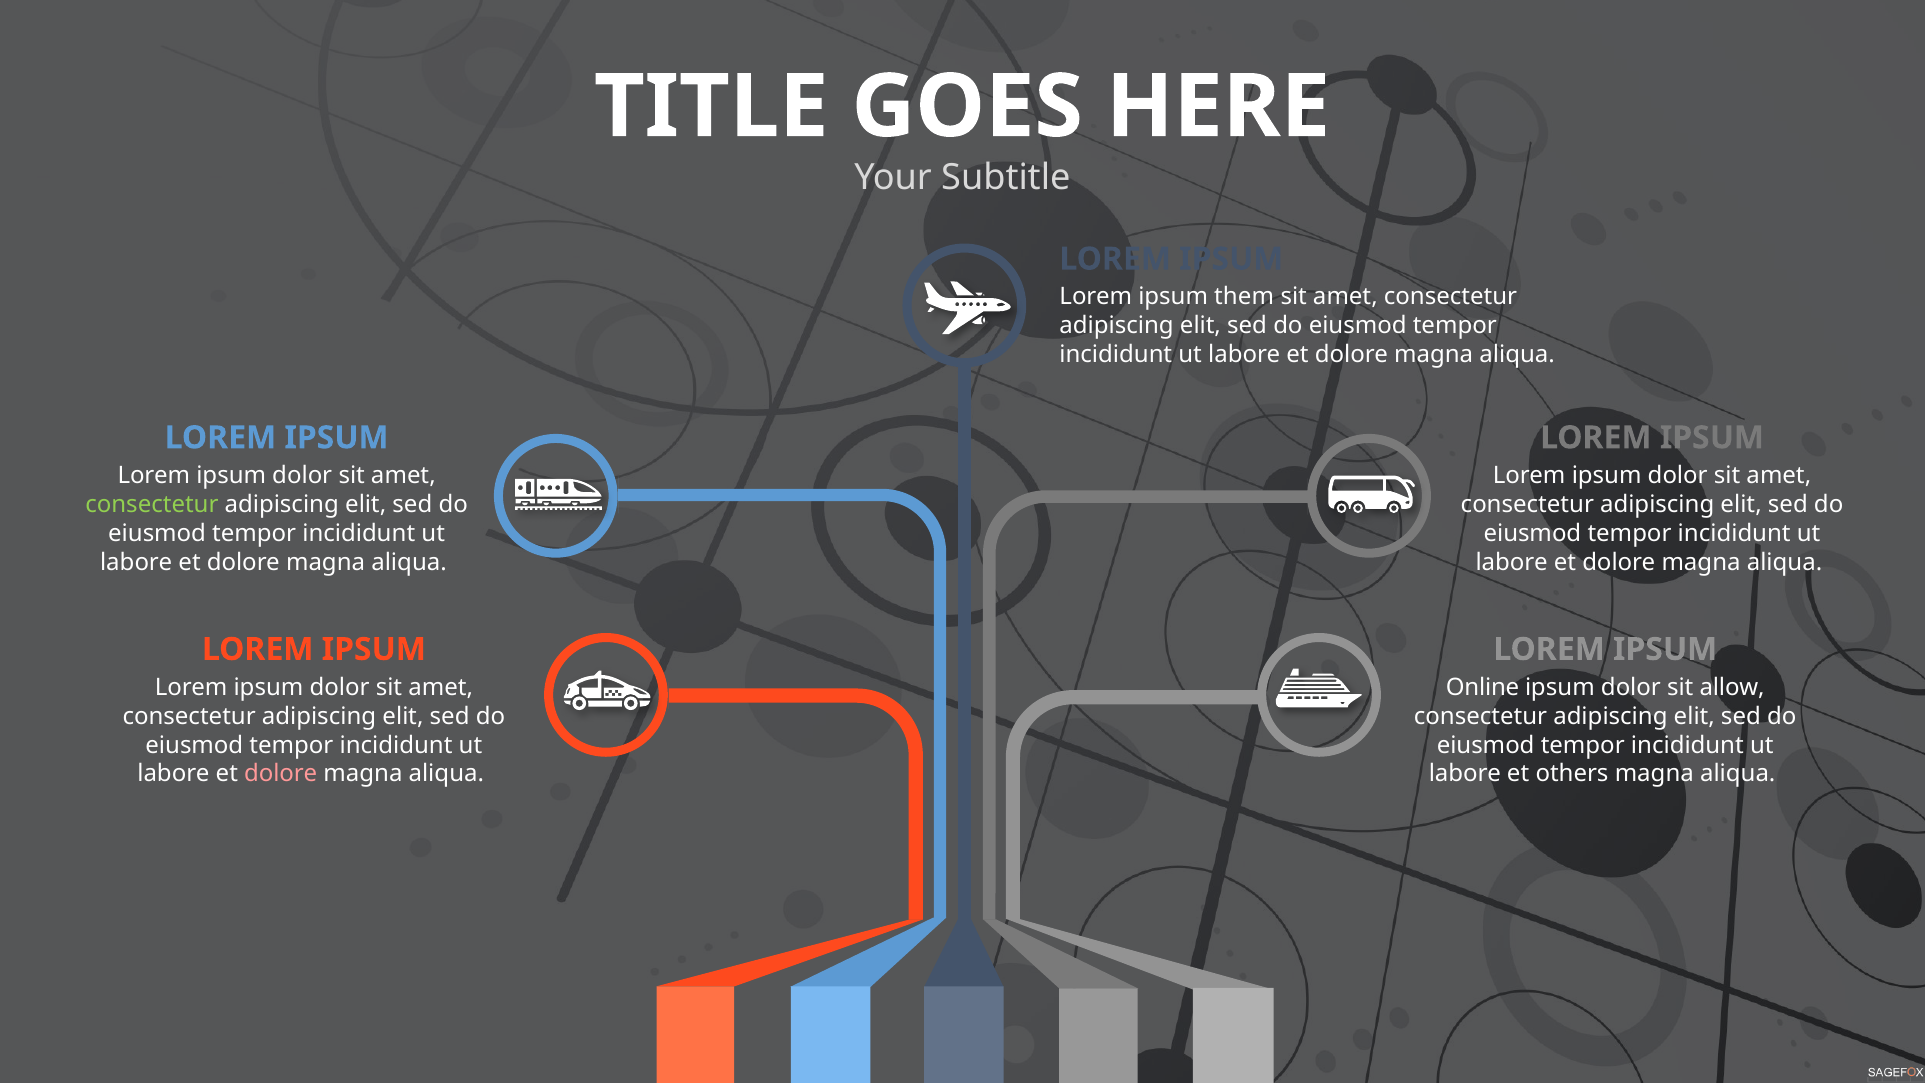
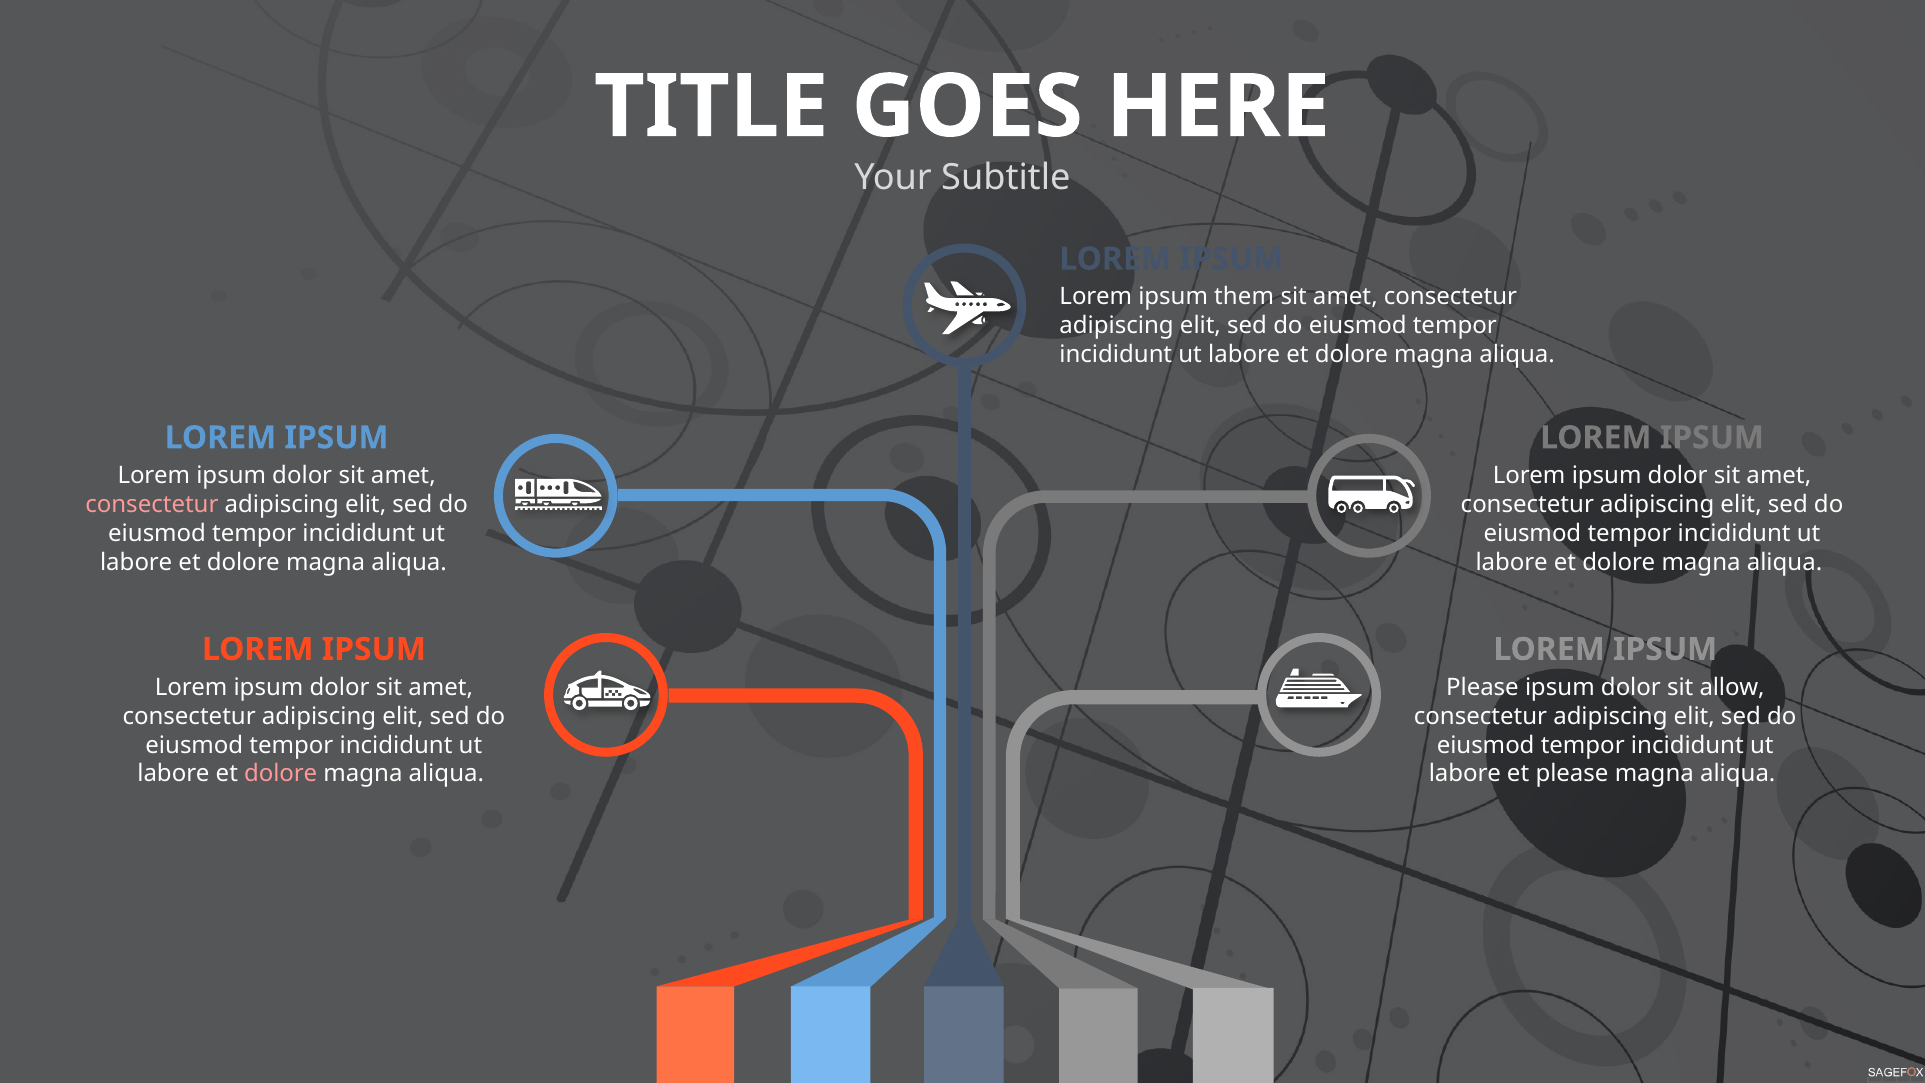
consectetur at (152, 504) colour: light green -> pink
Online at (1483, 687): Online -> Please
et others: others -> please
